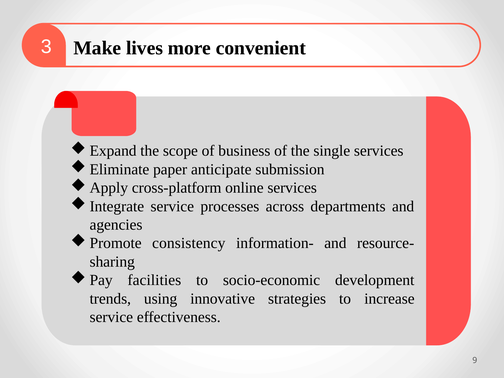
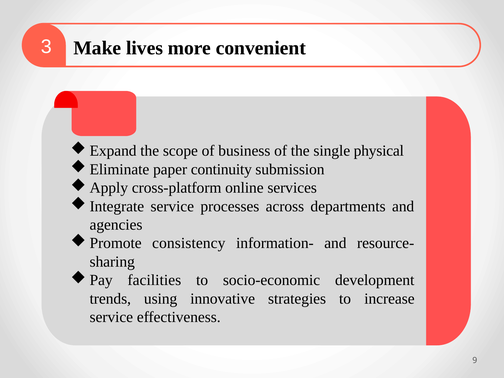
single services: services -> physical
anticipate: anticipate -> continuity
